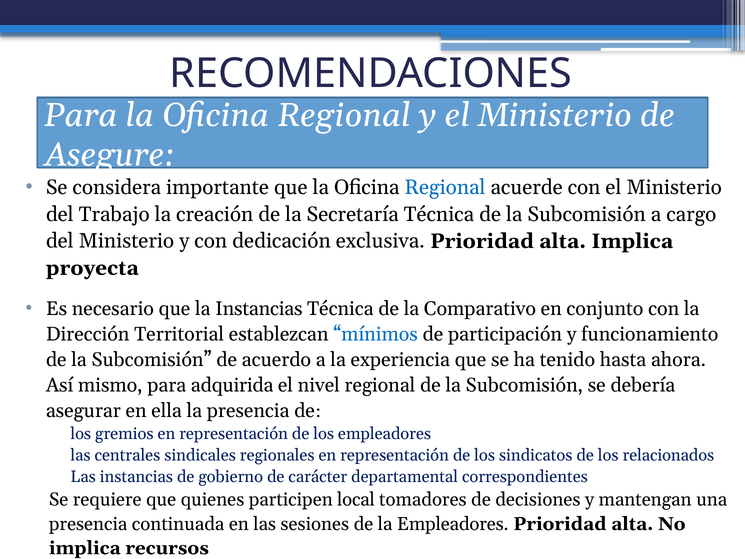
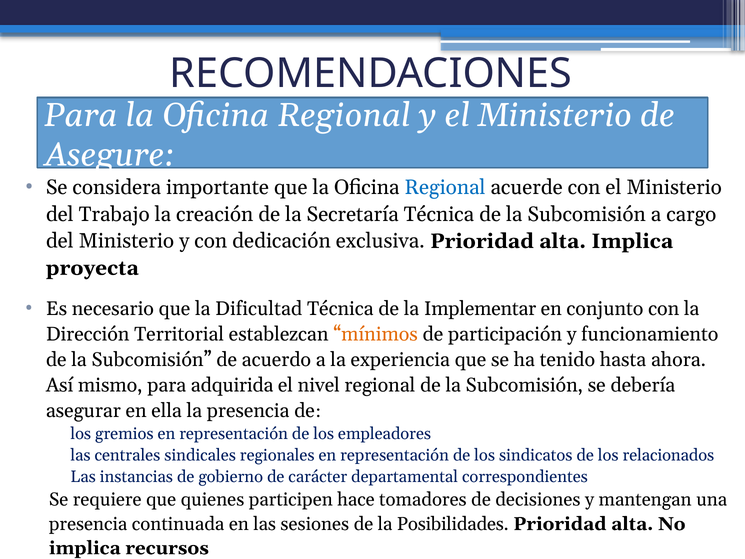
la Instancias: Instancias -> Dificultad
Comparativo: Comparativo -> Implementar
mínimos colour: blue -> orange
local: local -> hace
la Empleadores: Empleadores -> Posibilidades
